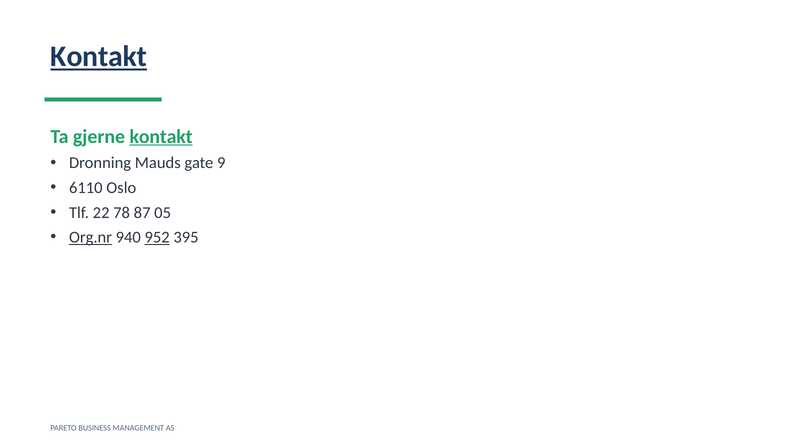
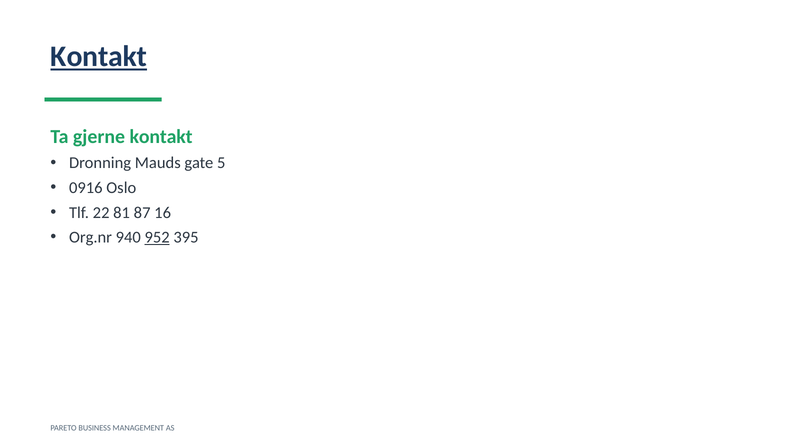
kontakt at (161, 137) underline: present -> none
9: 9 -> 5
6110: 6110 -> 0916
78: 78 -> 81
05: 05 -> 16
Org.nr underline: present -> none
